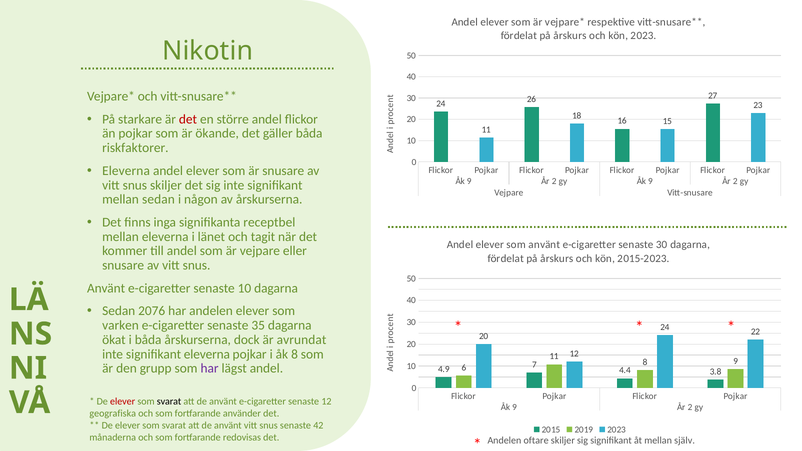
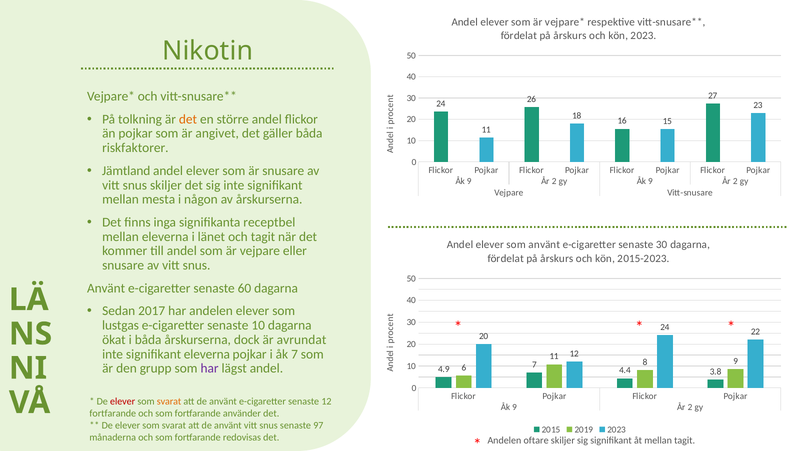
starkare: starkare -> tolkning
det at (188, 119) colour: red -> orange
ökande: ökande -> angivet
Eleverna at (126, 171): Eleverna -> Jämtland
mellan sedan: sedan -> mesta
senaste 10: 10 -> 60
2076: 2076 -> 2017
varken: varken -> lustgas
senaste 35: 35 -> 10
åk 8: 8 -> 7
svarat at (169, 402) colour: black -> orange
geografiska at (113, 414): geografiska -> fortfarande
42: 42 -> 97
mellan själv: själv -> tagit
